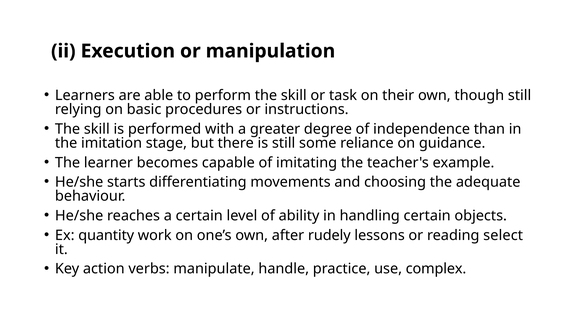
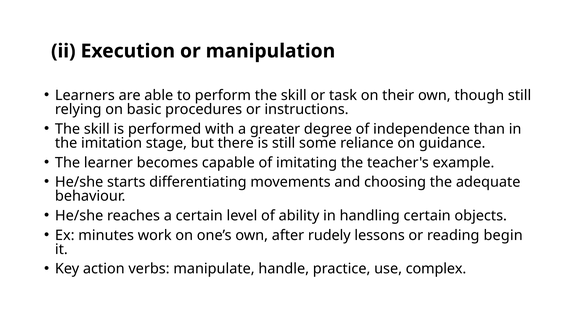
quantity: quantity -> minutes
select: select -> begin
